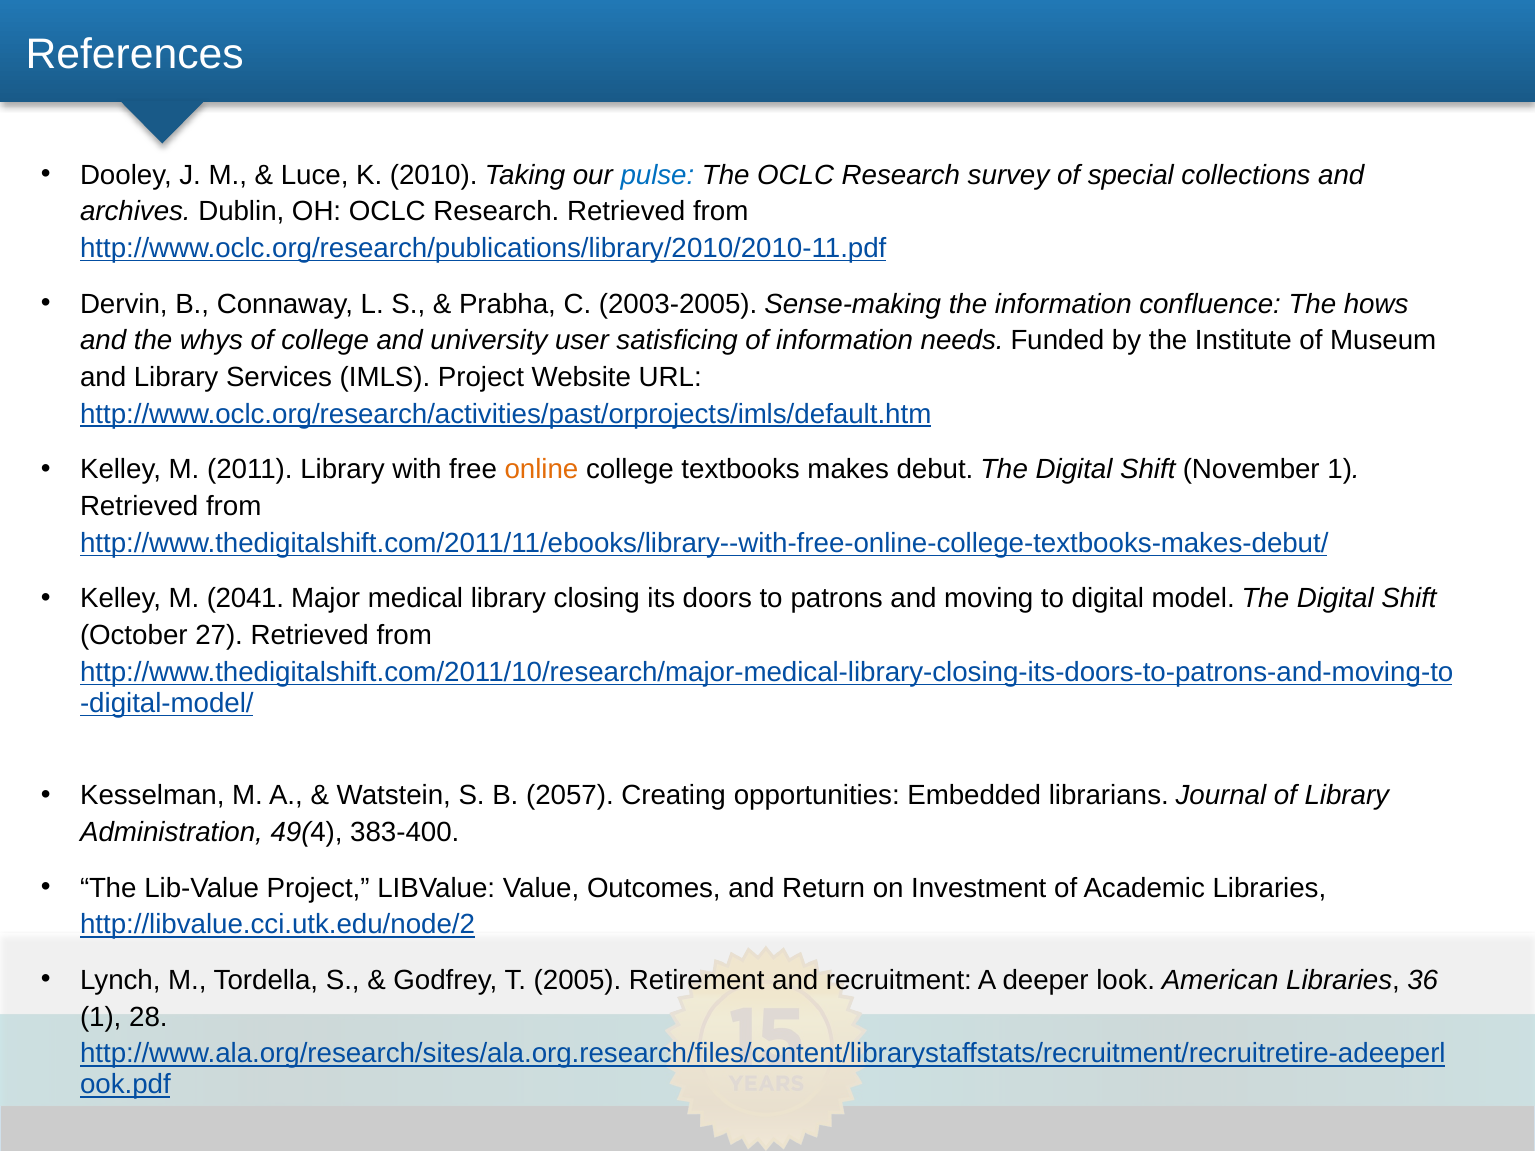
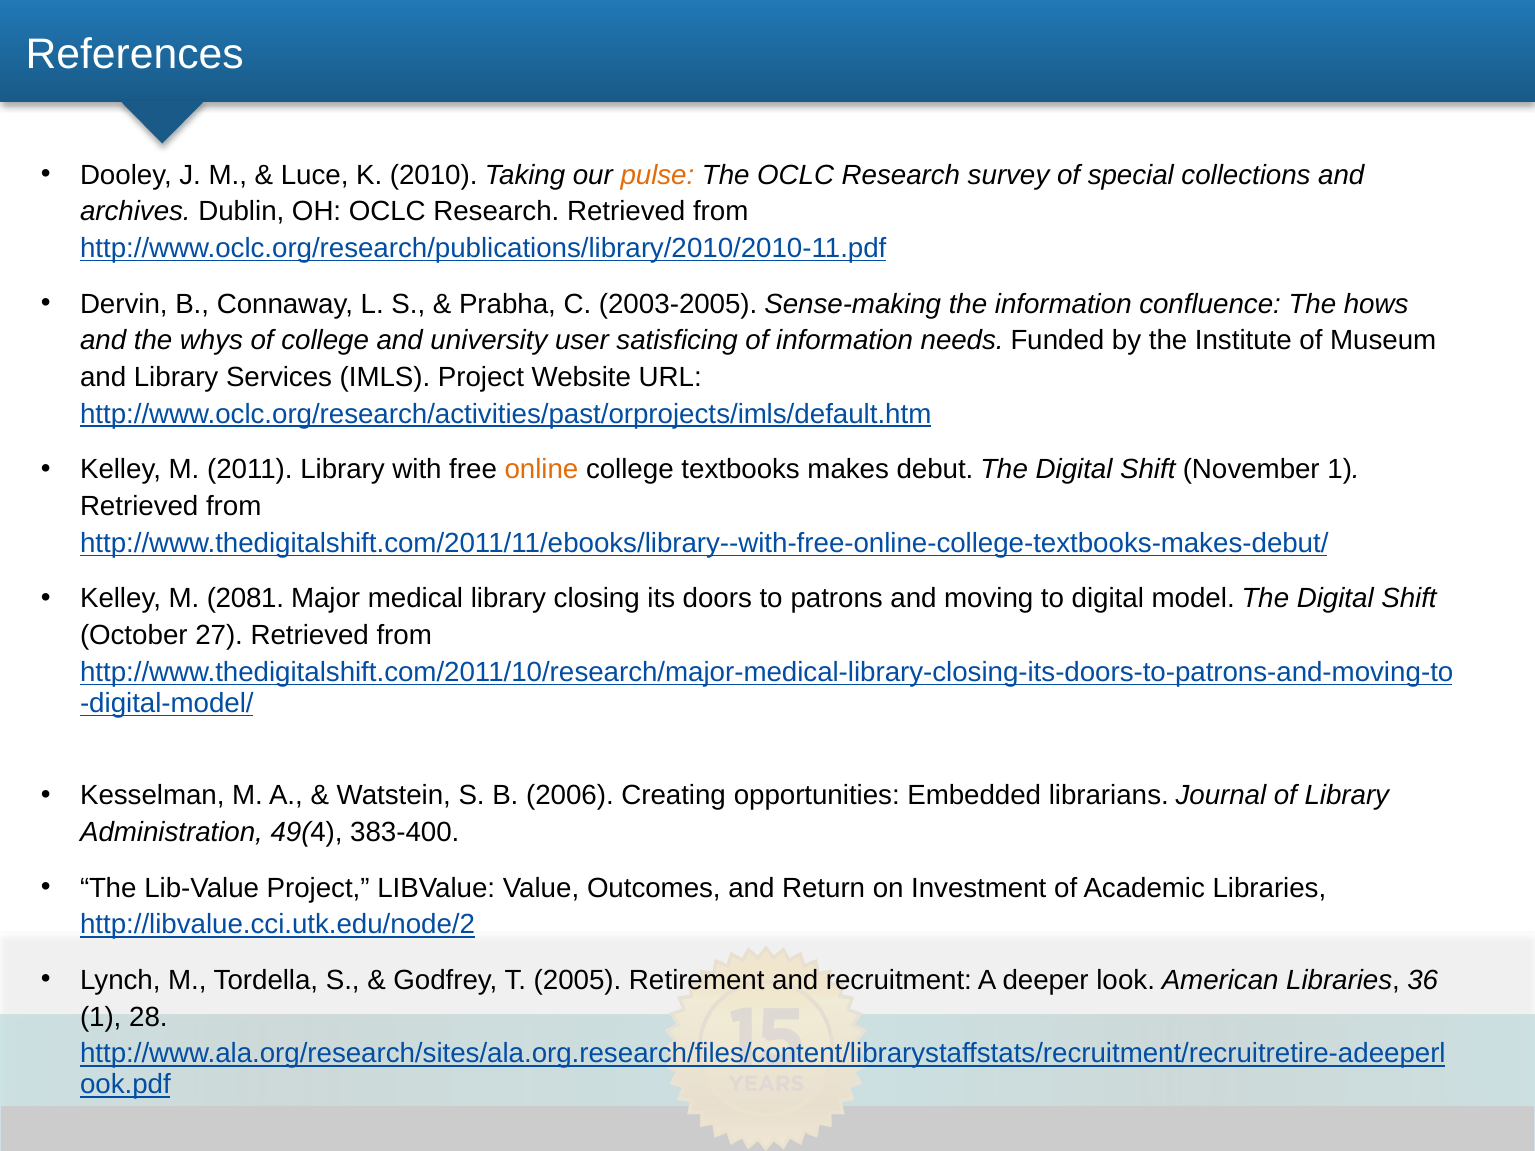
pulse colour: blue -> orange
2041: 2041 -> 2081
2057: 2057 -> 2006
